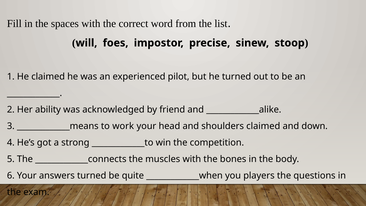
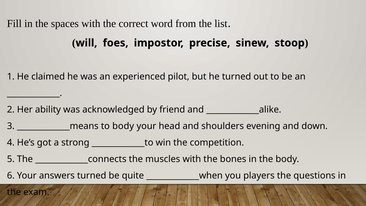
to work: work -> body
shoulders claimed: claimed -> evening
